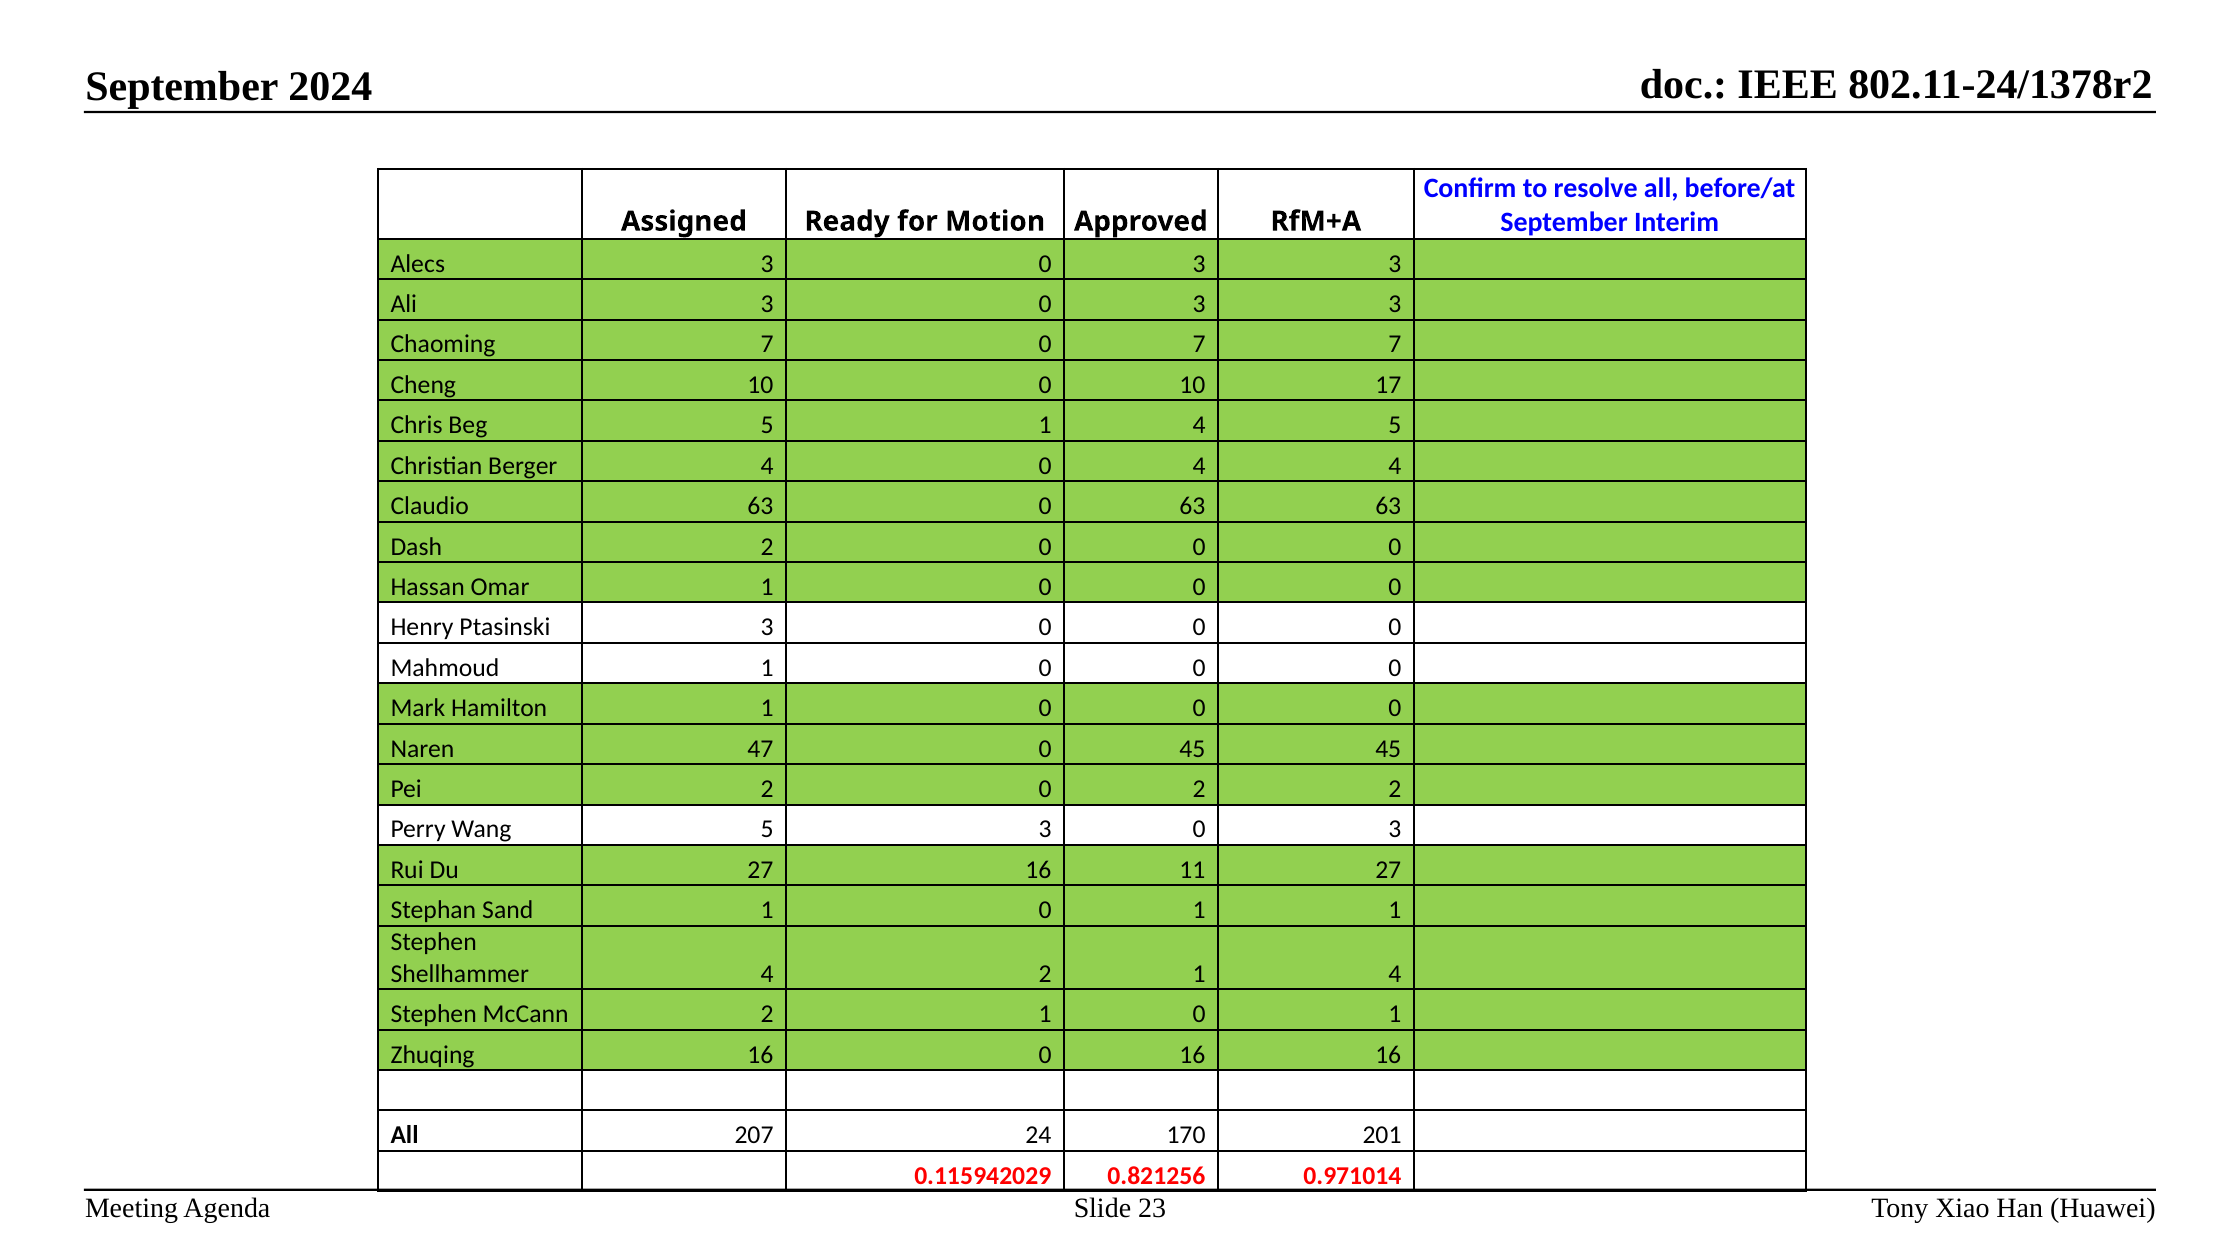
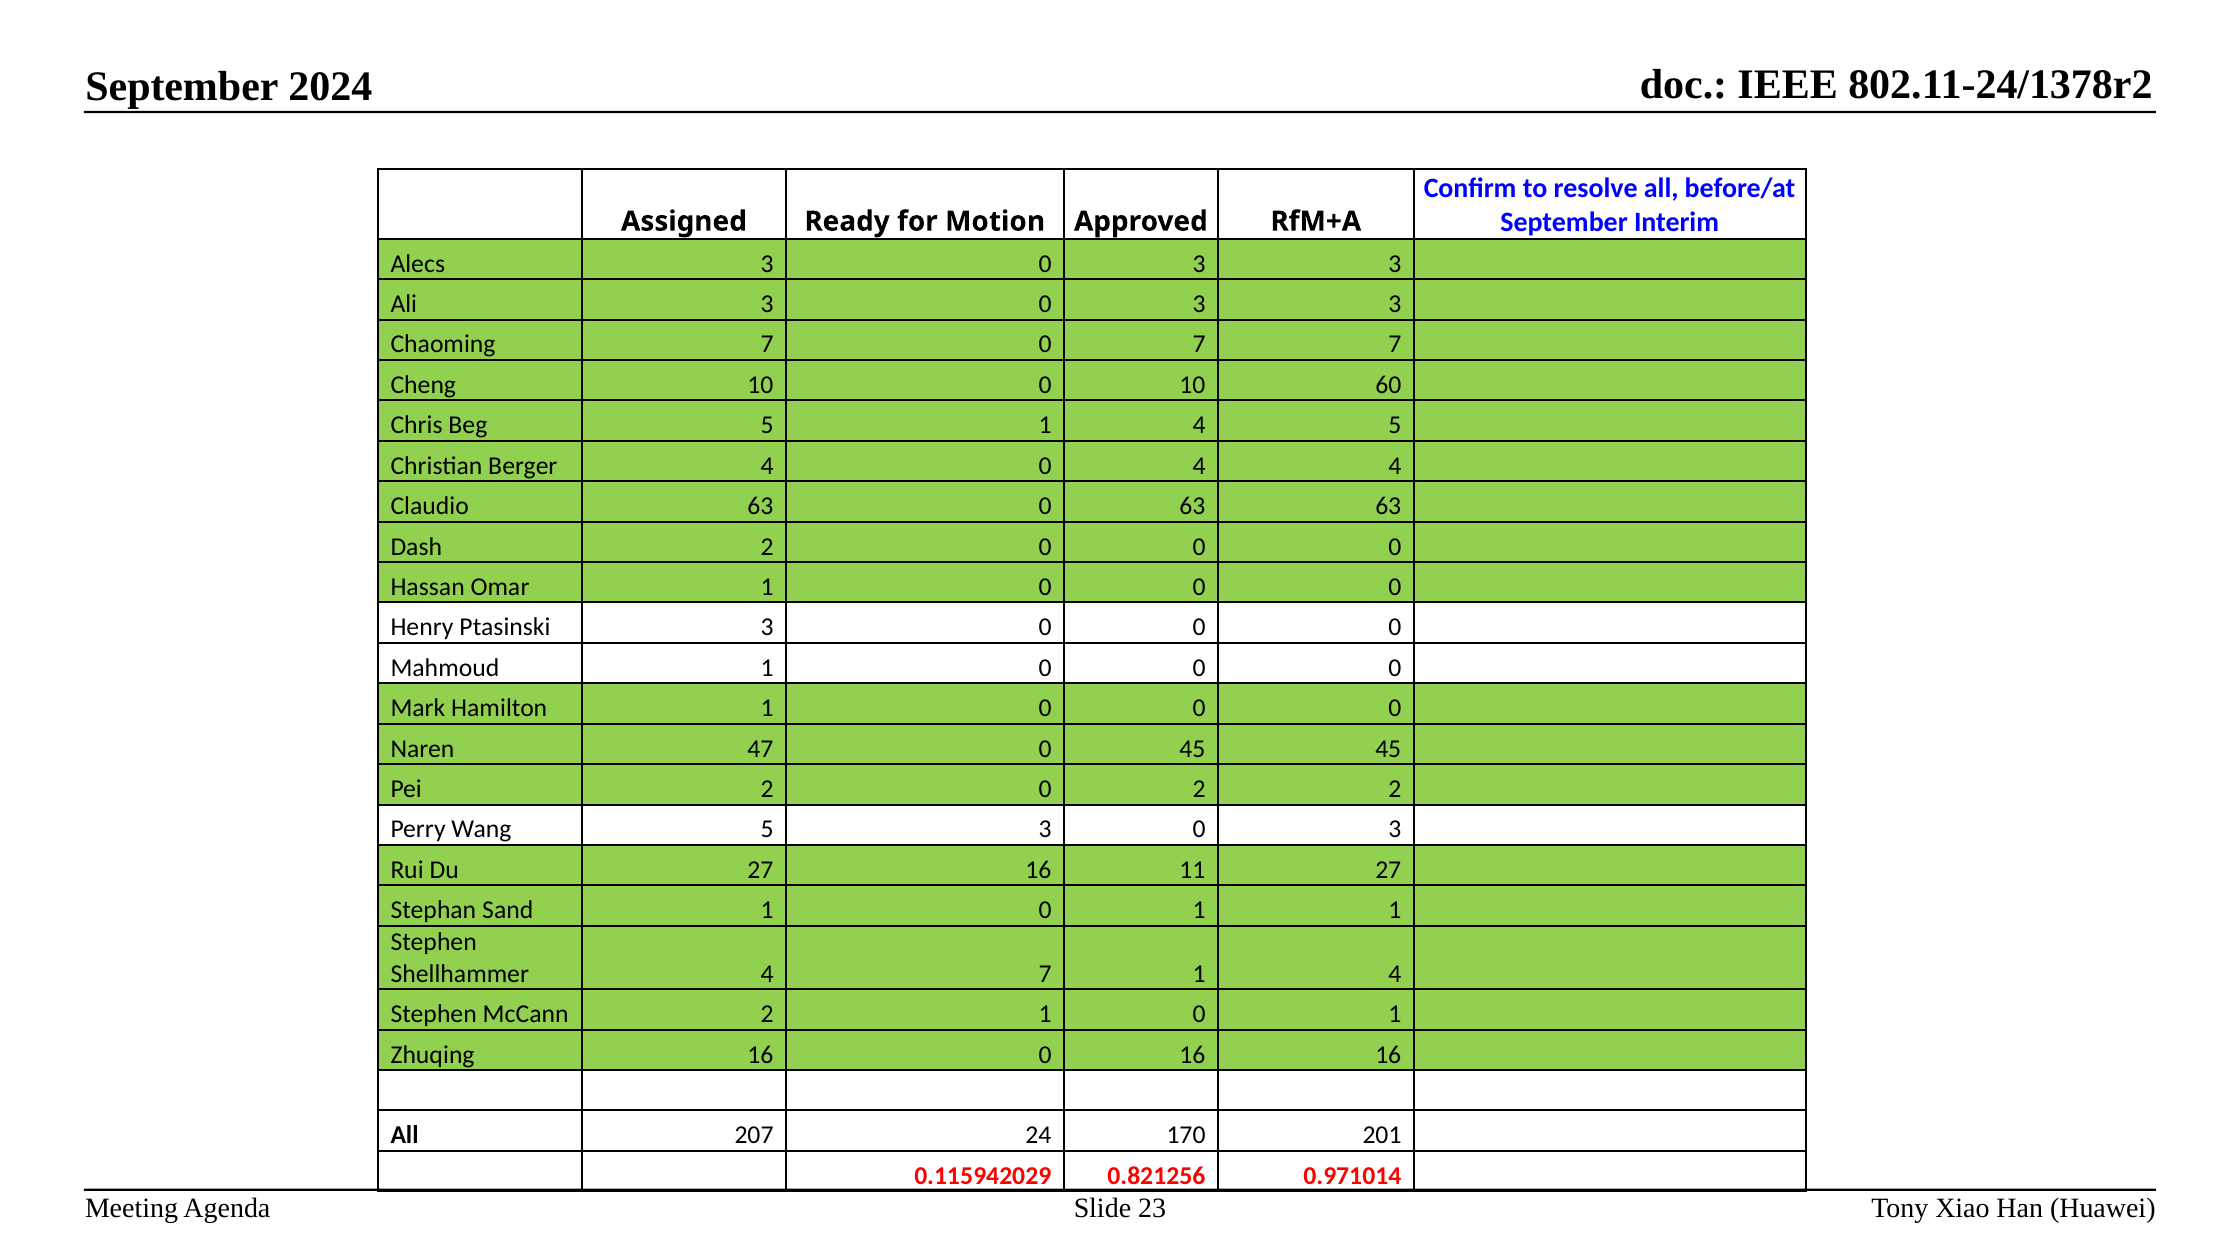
17: 17 -> 60
4 2: 2 -> 7
